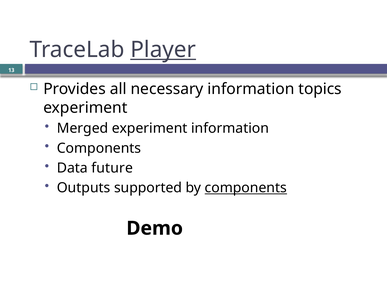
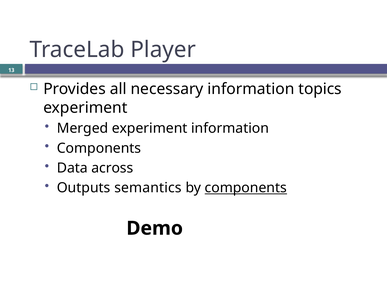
Player underline: present -> none
future: future -> across
supported: supported -> semantics
